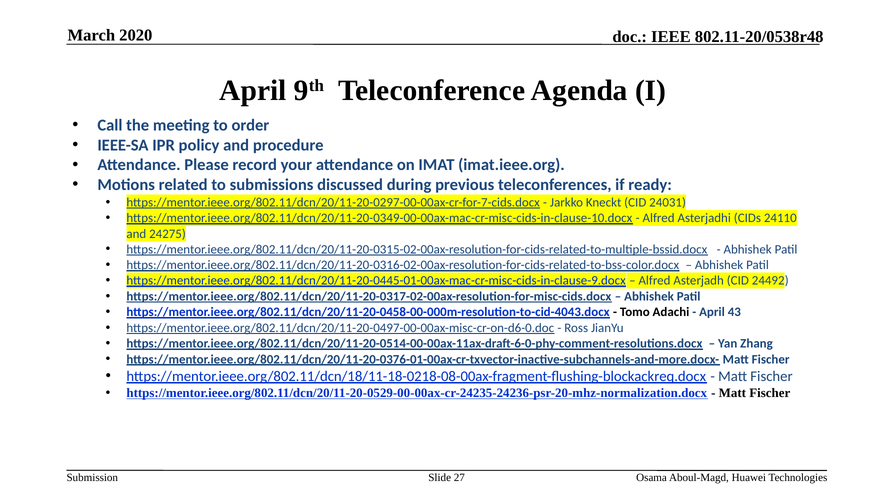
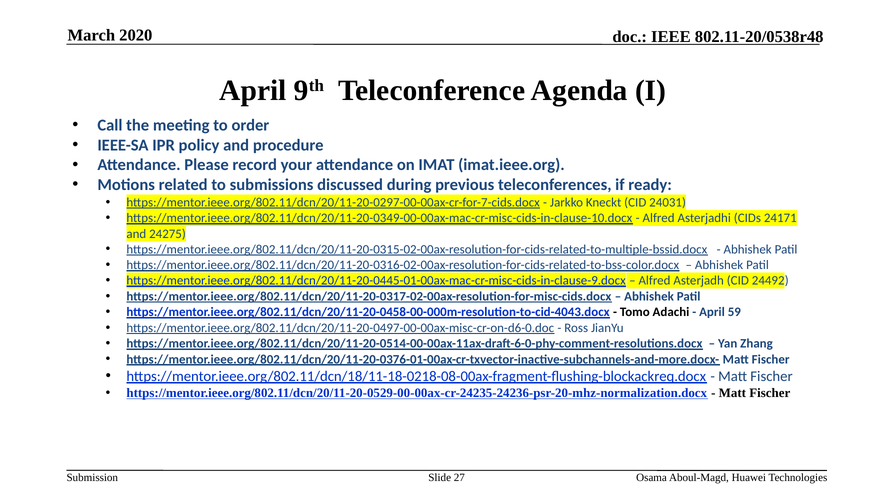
24110: 24110 -> 24171
43: 43 -> 59
